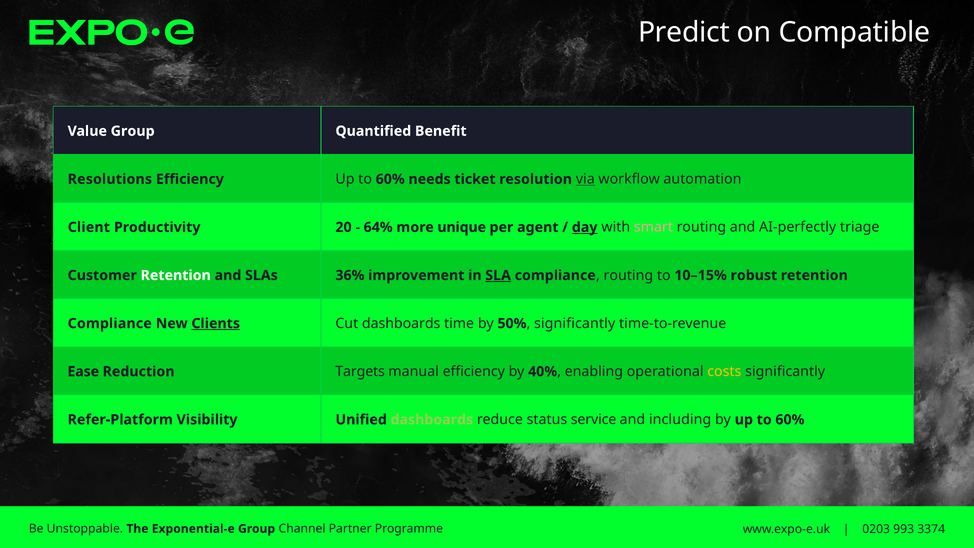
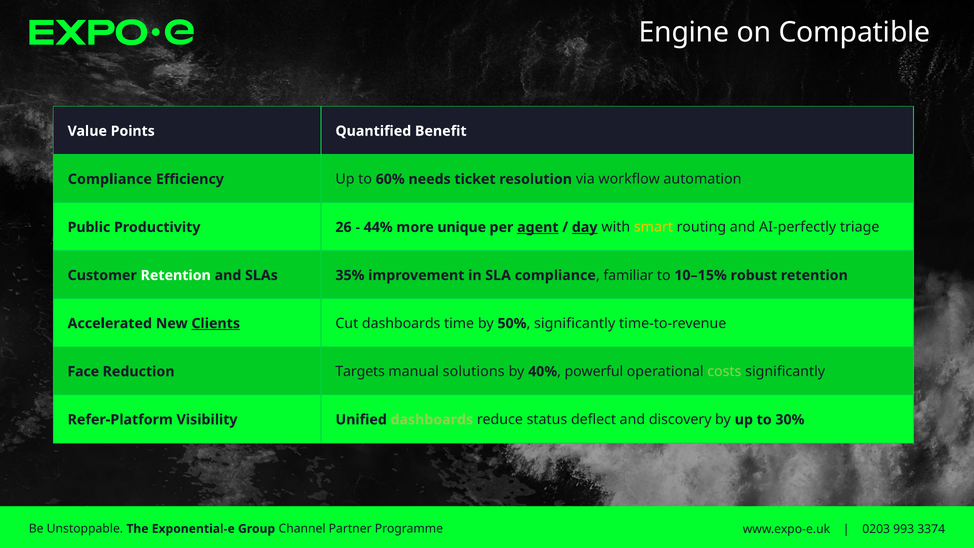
Predict: Predict -> Engine
Value Group: Group -> Points
Resolutions at (110, 179): Resolutions -> Compliance
via underline: present -> none
Client: Client -> Public
20: 20 -> 26
64%: 64% -> 44%
agent underline: none -> present
smart colour: pink -> yellow
36%: 36% -> 35%
SLA underline: present -> none
compliance routing: routing -> familiar
Compliance at (110, 323): Compliance -> Accelerated
Ease: Ease -> Face
manual efficiency: efficiency -> solutions
enabling: enabling -> powerful
costs colour: yellow -> light green
service: service -> deflect
including: including -> discovery
by up to 60%: 60% -> 30%
